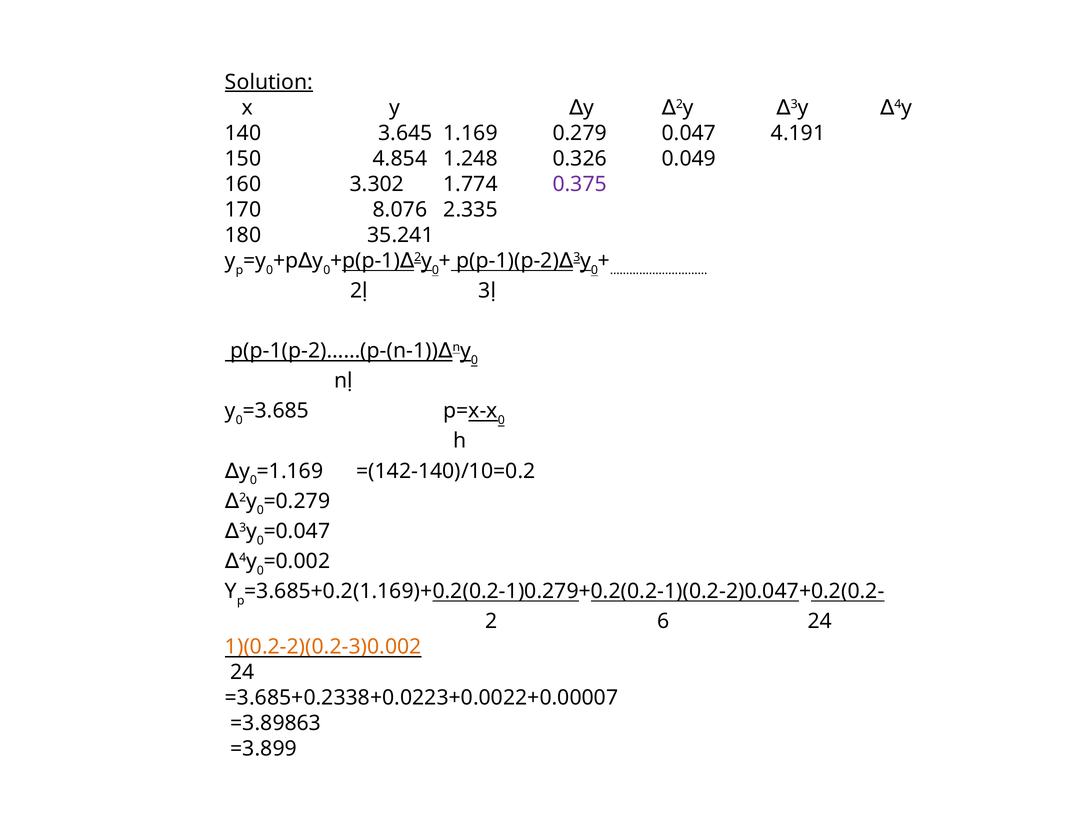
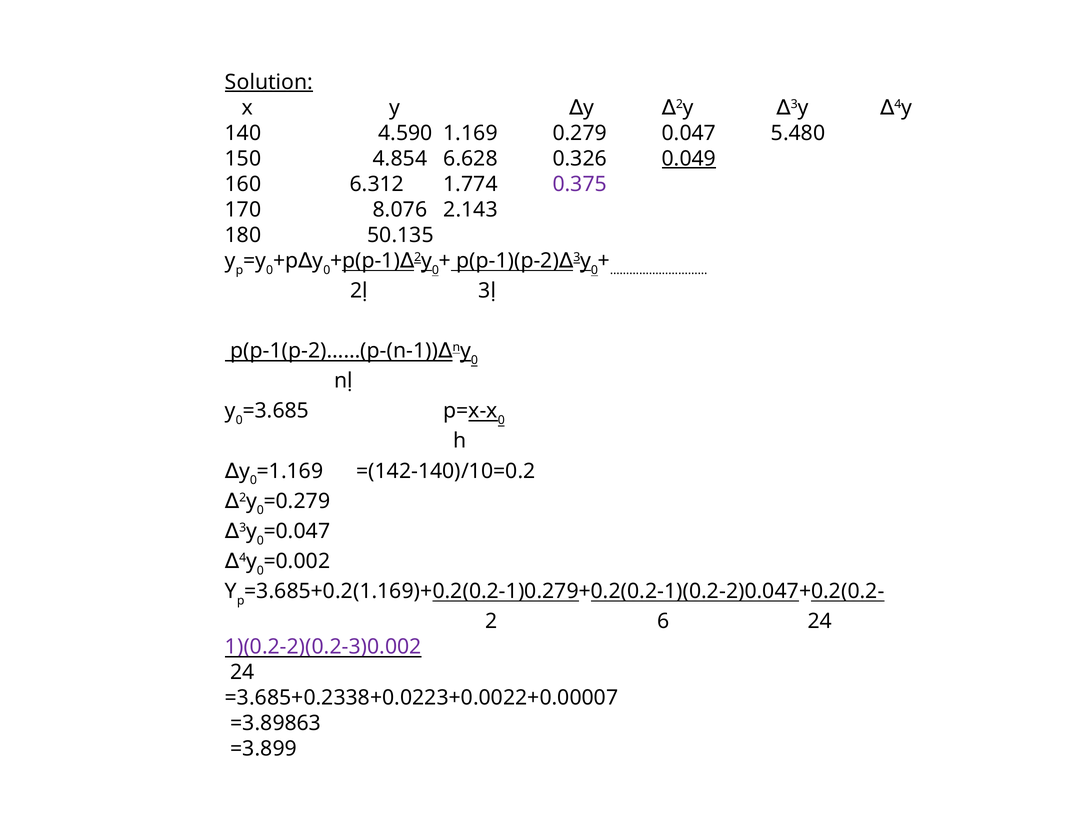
3.645: 3.645 -> 4.590
4.191: 4.191 -> 5.480
1.248: 1.248 -> 6.628
0.049 underline: none -> present
3.302: 3.302 -> 6.312
2.335: 2.335 -> 2.143
35.241: 35.241 -> 50.135
1)(0.2-2)(0.2-3)0.002 colour: orange -> purple
